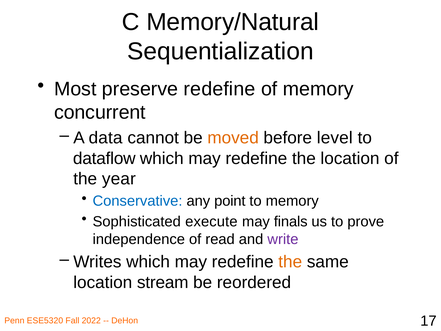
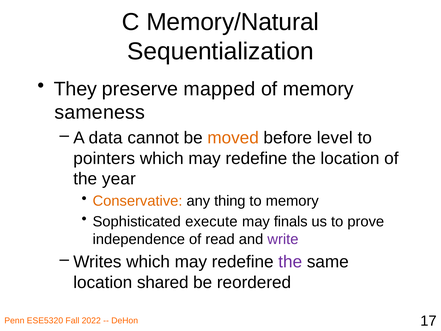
Most: Most -> They
preserve redefine: redefine -> mapped
concurrent: concurrent -> sameness
dataflow: dataflow -> pointers
Conservative colour: blue -> orange
point: point -> thing
the at (290, 262) colour: orange -> purple
stream: stream -> shared
